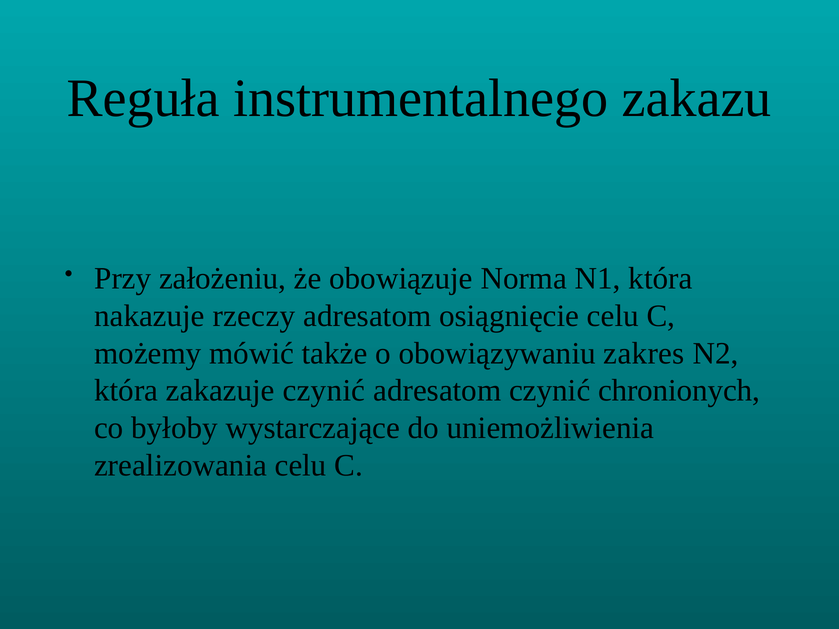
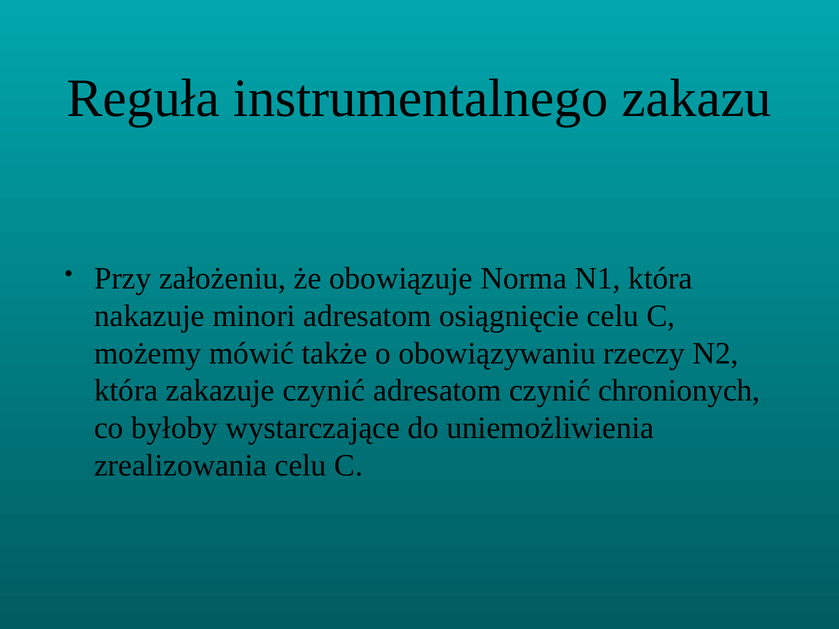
rzeczy: rzeczy -> minori
zakres: zakres -> rzeczy
